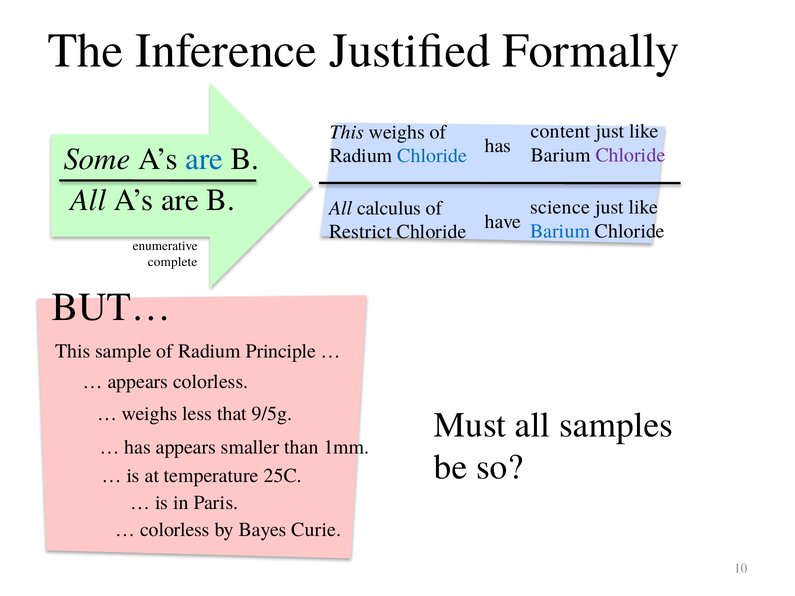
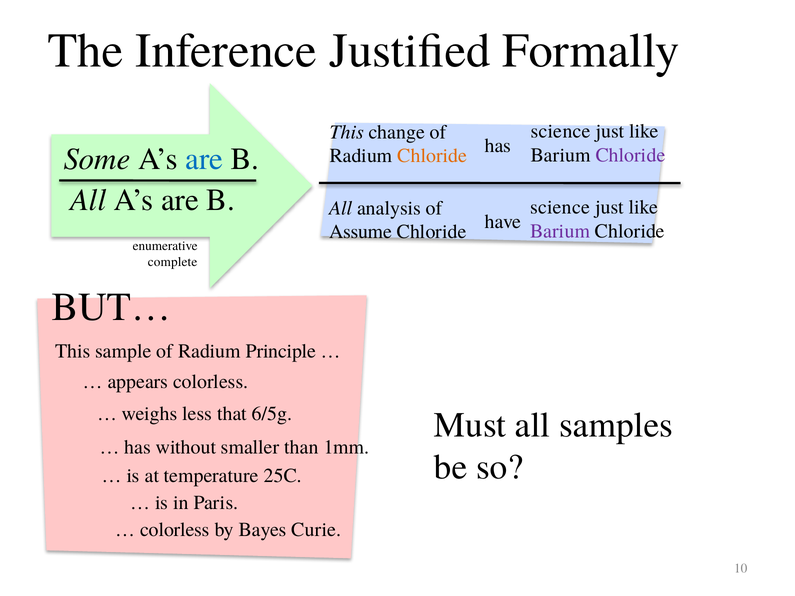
content at (561, 131): content -> science
This weighs: weighs -> change
Chloride at (432, 156) colour: blue -> orange
calculus: calculus -> analysis
Barium at (560, 231) colour: blue -> purple
Restrict: Restrict -> Assume
9/5g: 9/5g -> 6/5g
has appears: appears -> without
